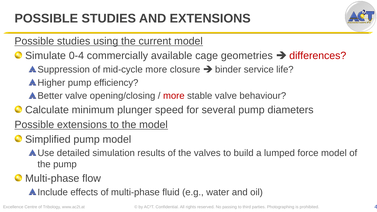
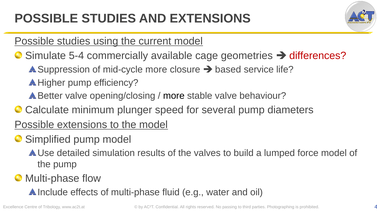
0-4: 0-4 -> 5-4
binder: binder -> based
more at (174, 96) colour: red -> black
